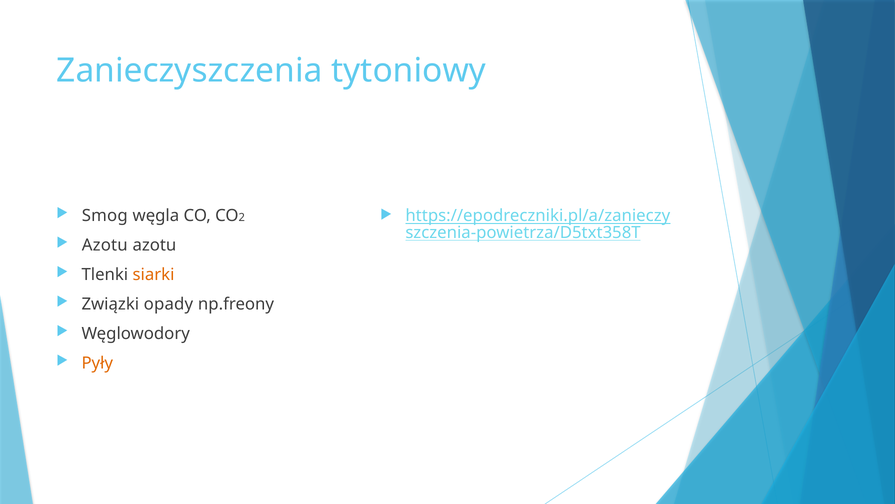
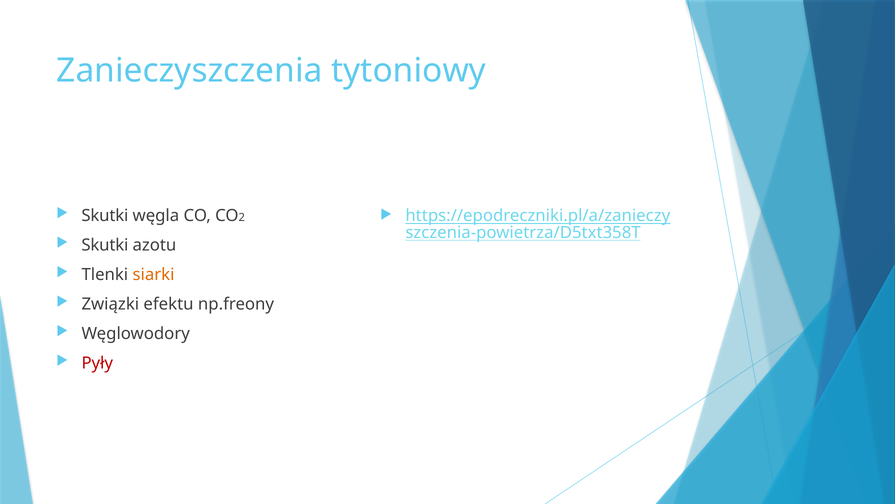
Smog at (105, 216): Smog -> Skutki
Azotu at (105, 245): Azotu -> Skutki
opady: opady -> efektu
Pyły colour: orange -> red
